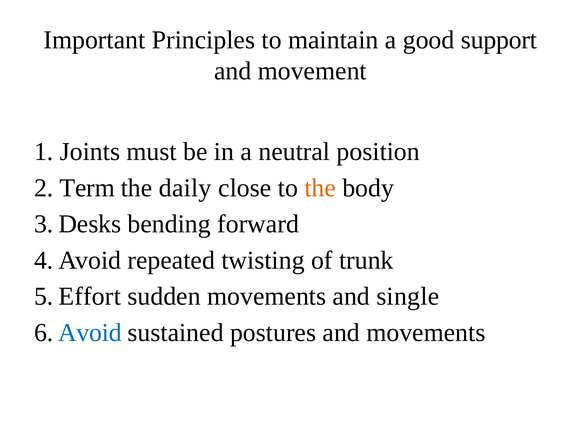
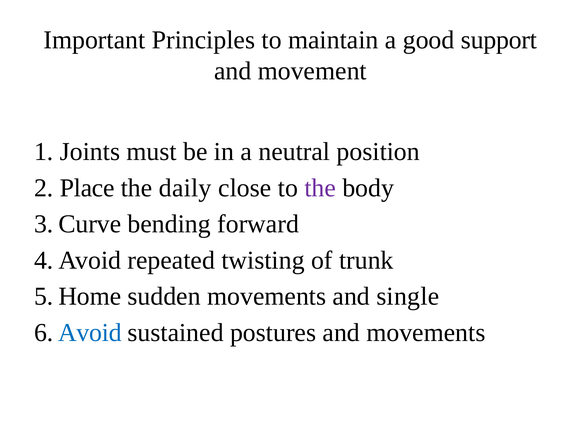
Term: Term -> Place
the at (320, 188) colour: orange -> purple
Desks: Desks -> Curve
Effort: Effort -> Home
